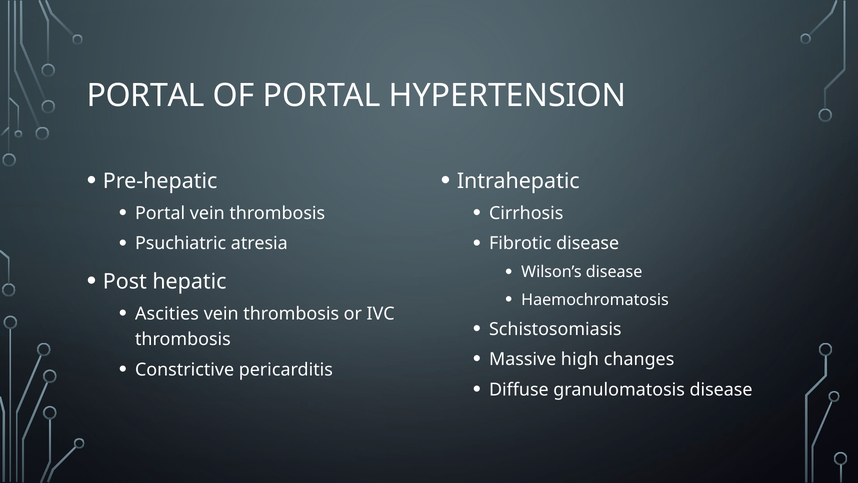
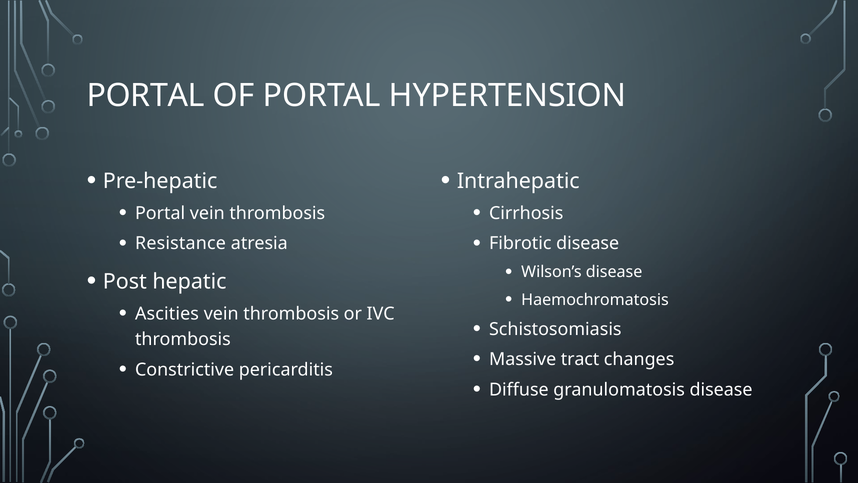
Psuchiatric: Psuchiatric -> Resistance
high: high -> tract
